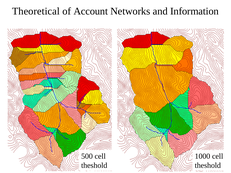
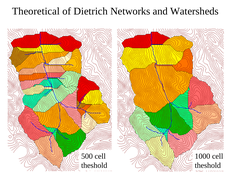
Account: Account -> Dietrich
Information: Information -> Watersheds
